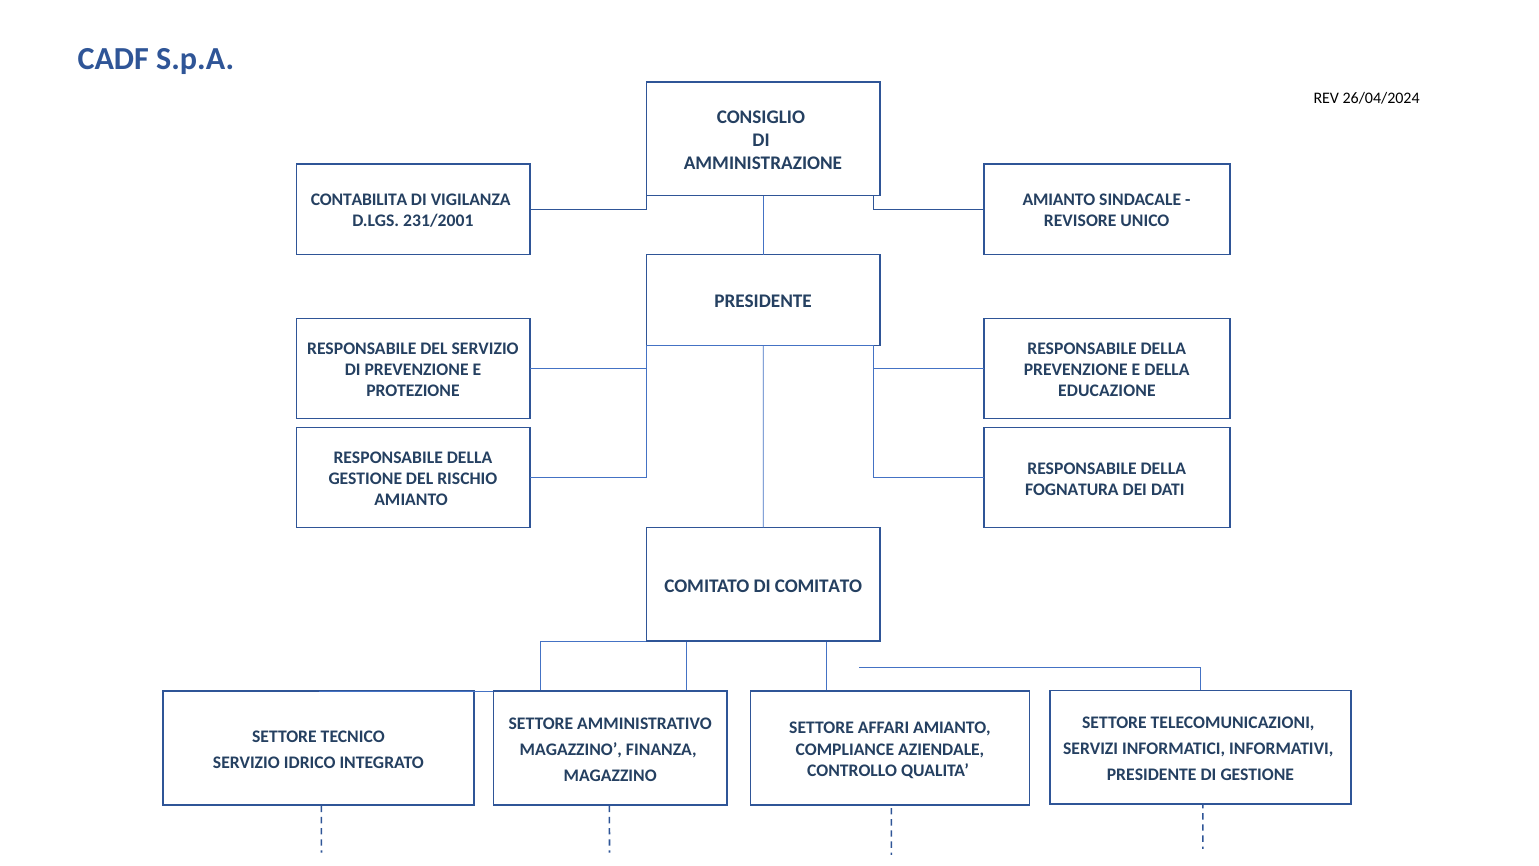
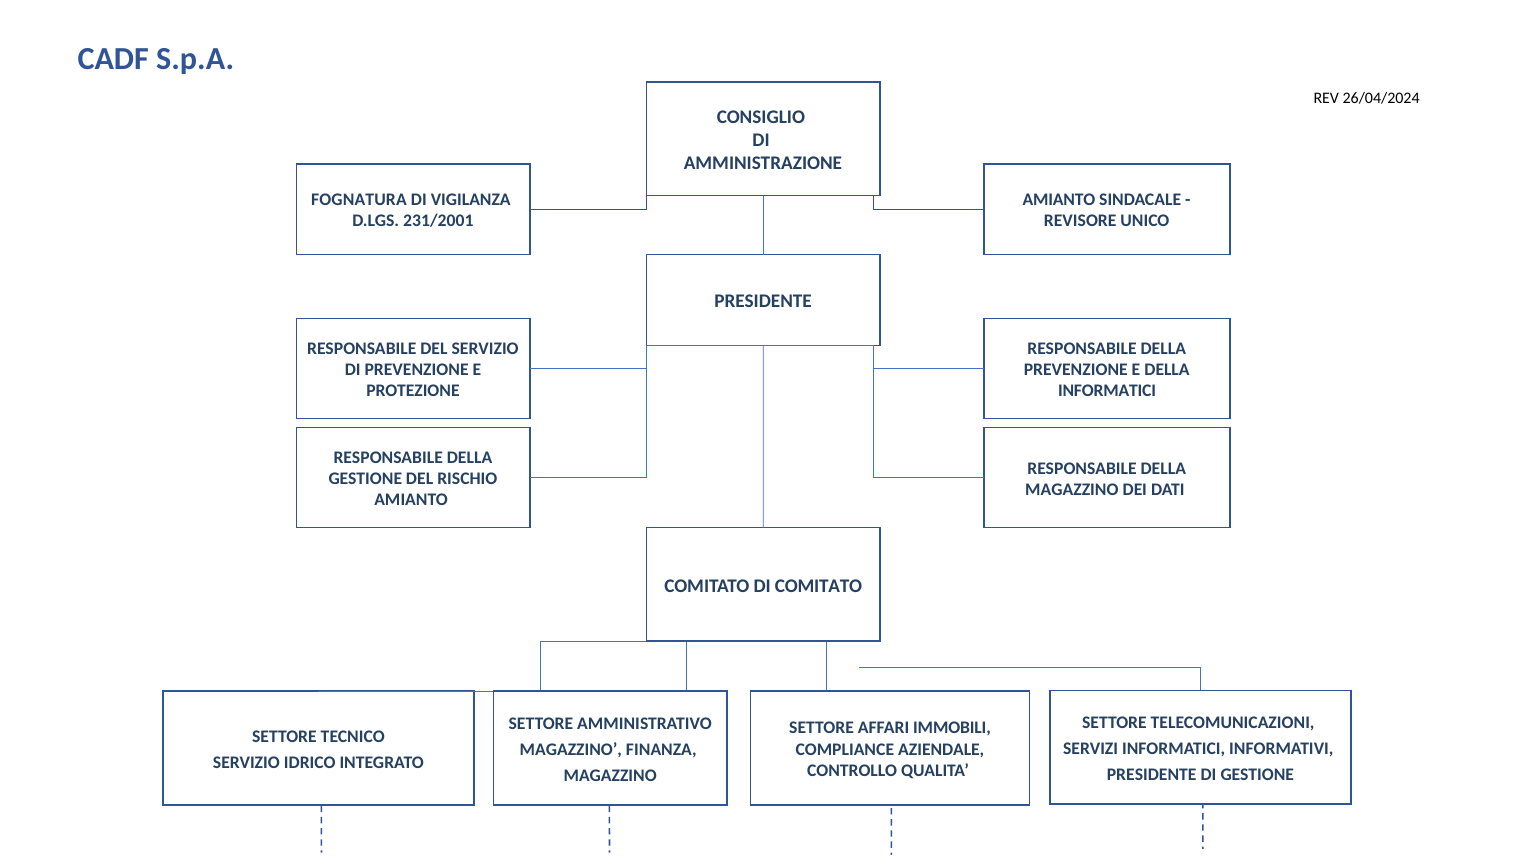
CONTABILITA: CONTABILITA -> FOGNATURA
EDUCAZIONE at (1107, 391): EDUCAZIONE -> INFORMATICI
FOGNATURA at (1072, 489): FOGNATURA -> MAGAZZINO
AFFARI AMIANTO: AMIANTO -> IMMOBILI
